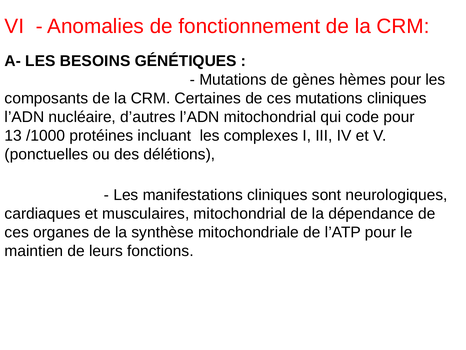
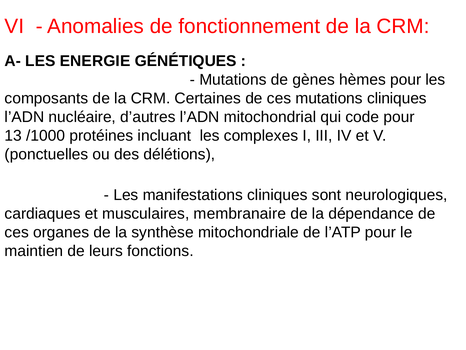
BESOINS: BESOINS -> ENERGIE
musculaires mitochondrial: mitochondrial -> membranaire
